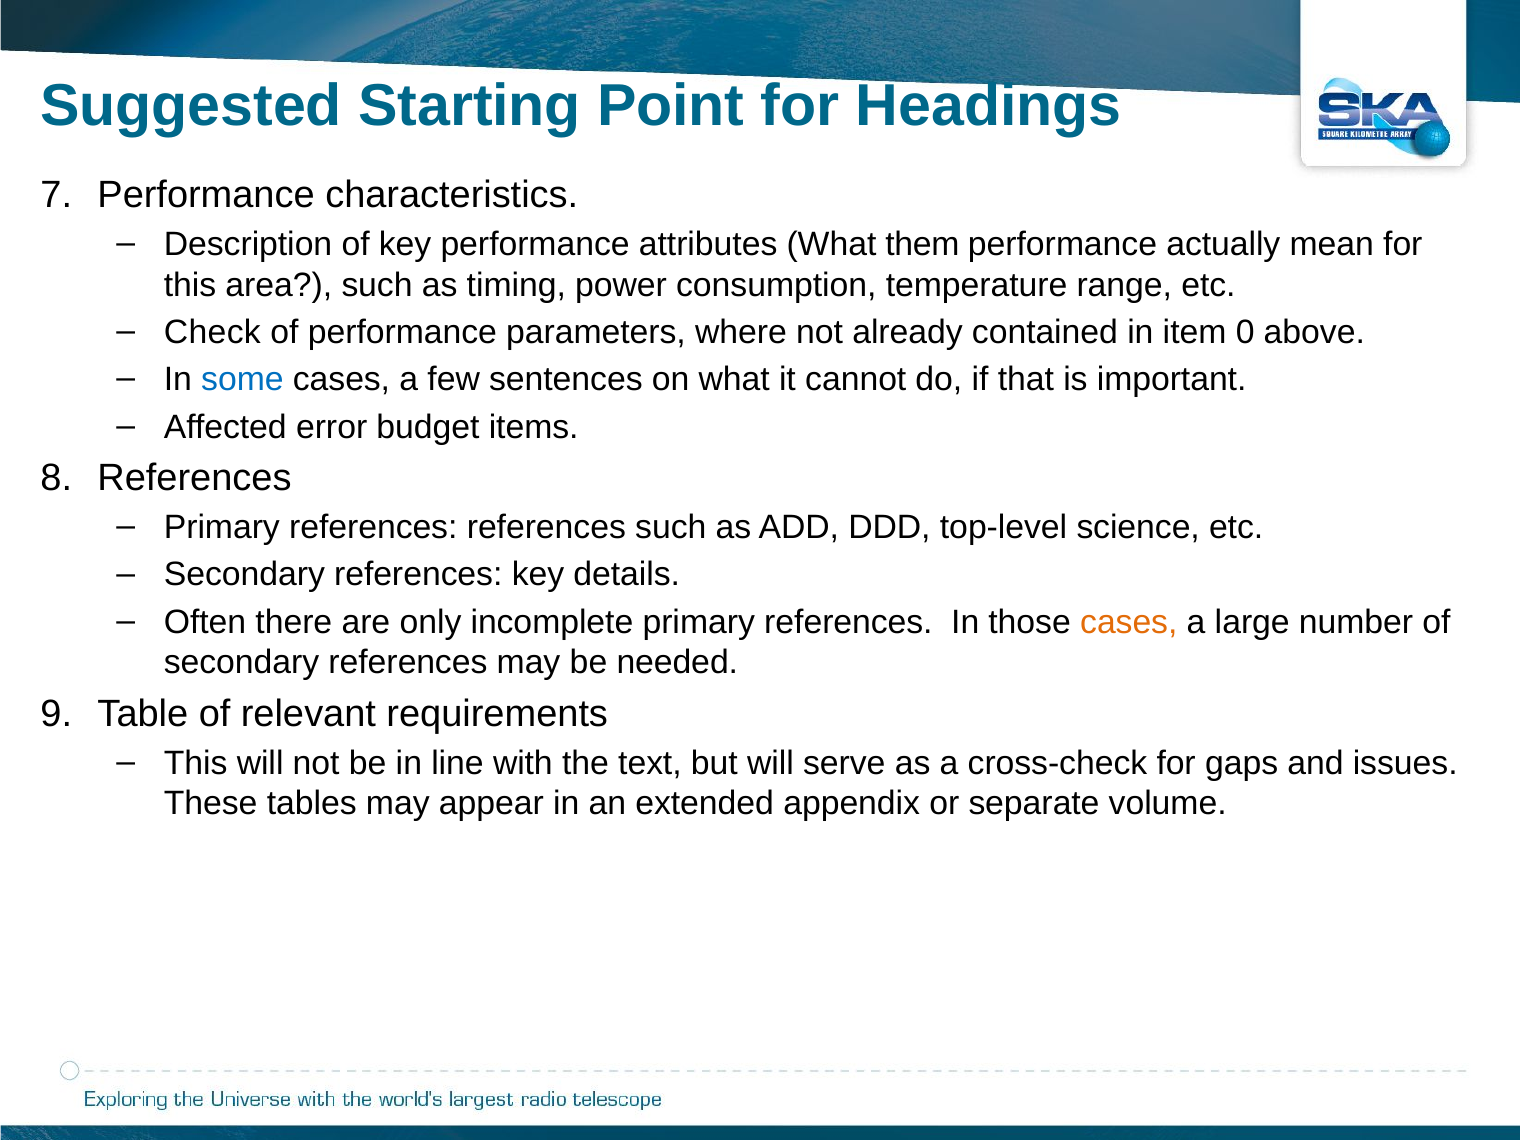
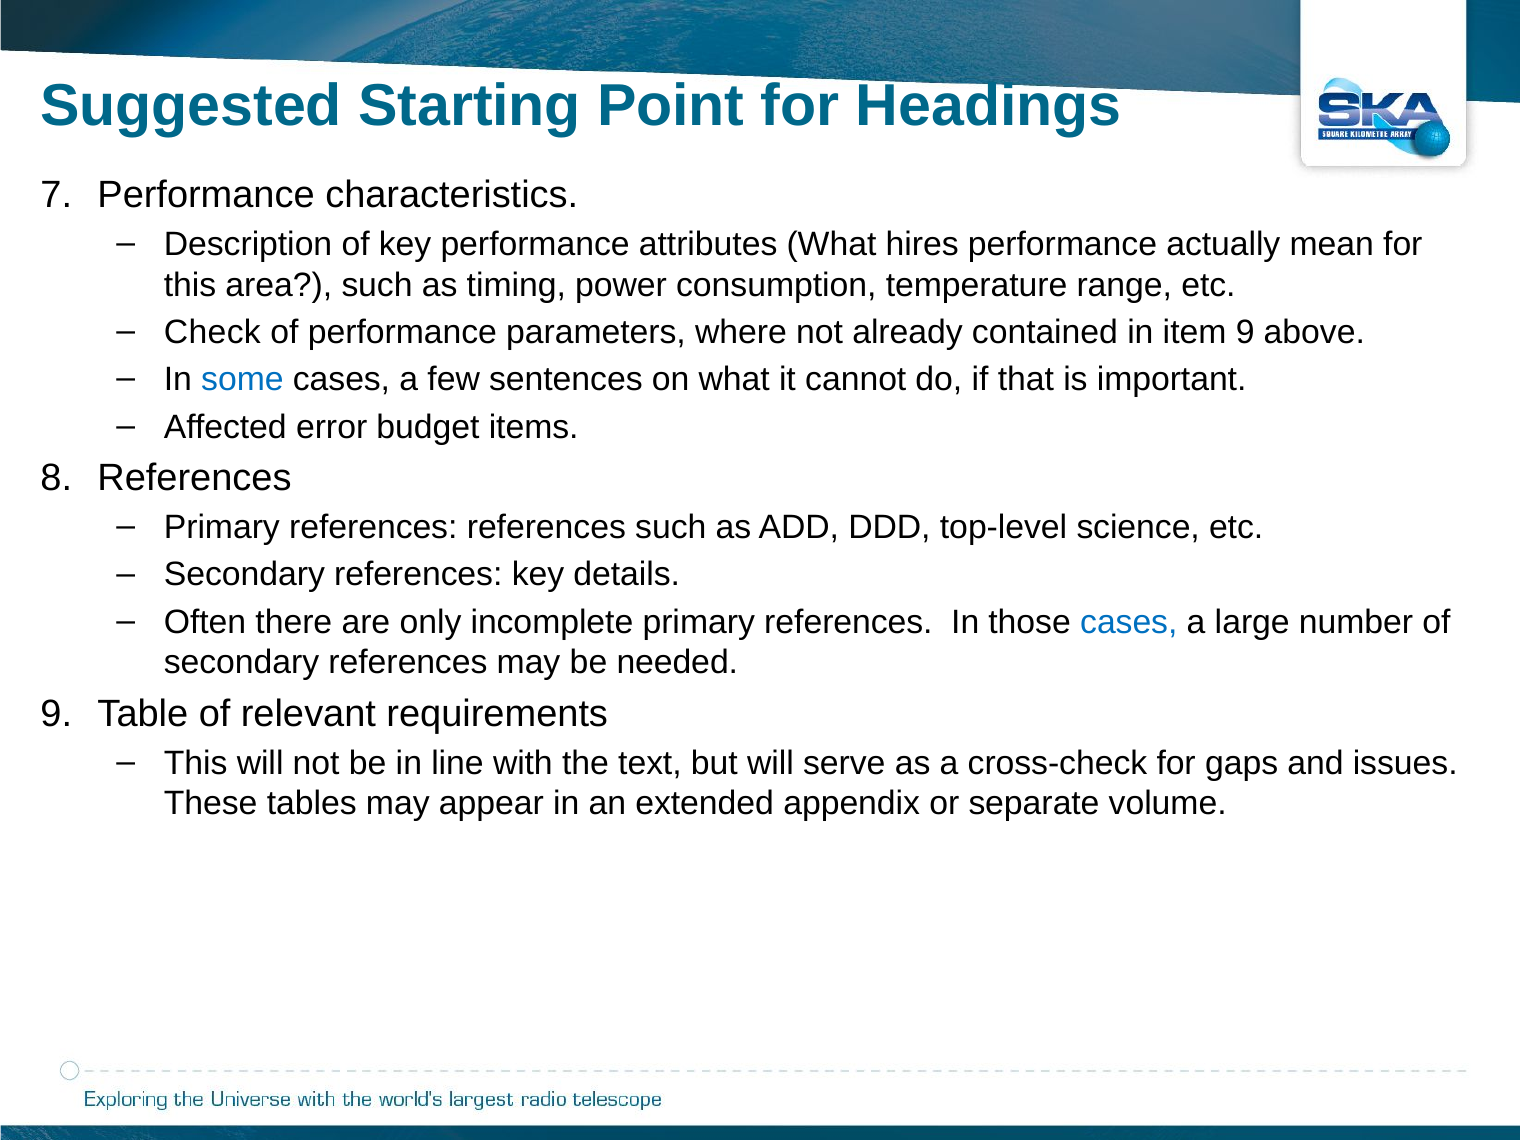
them: them -> hires
item 0: 0 -> 9
cases at (1129, 622) colour: orange -> blue
